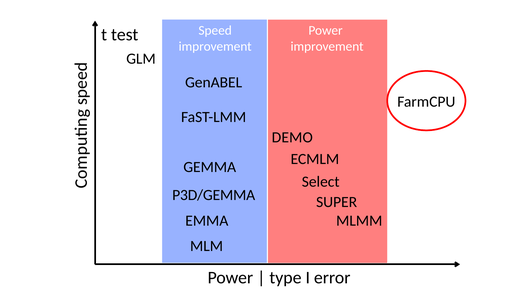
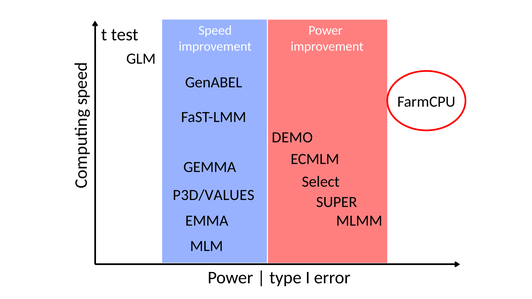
P3D/GEMMA: P3D/GEMMA -> P3D/VALUES
